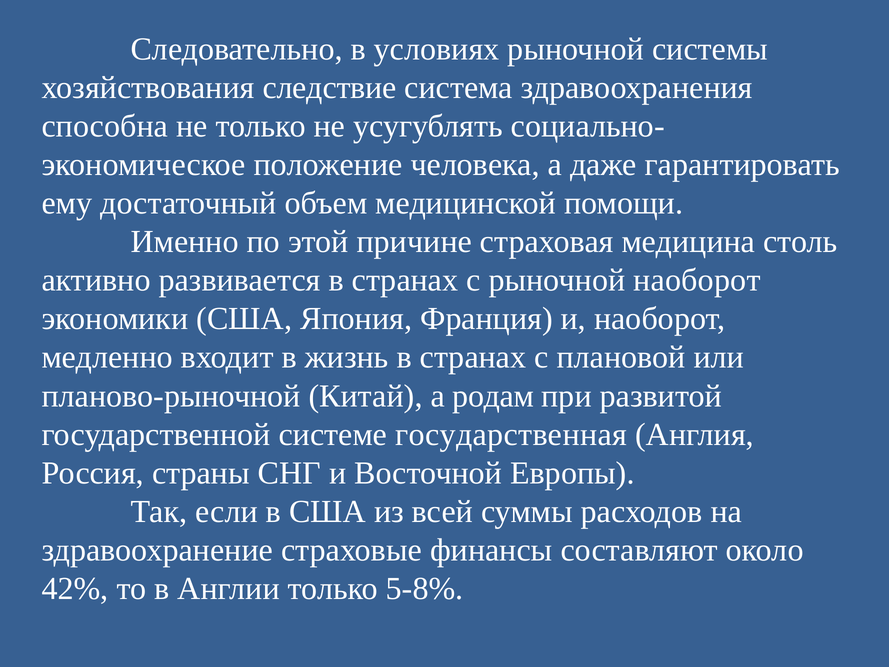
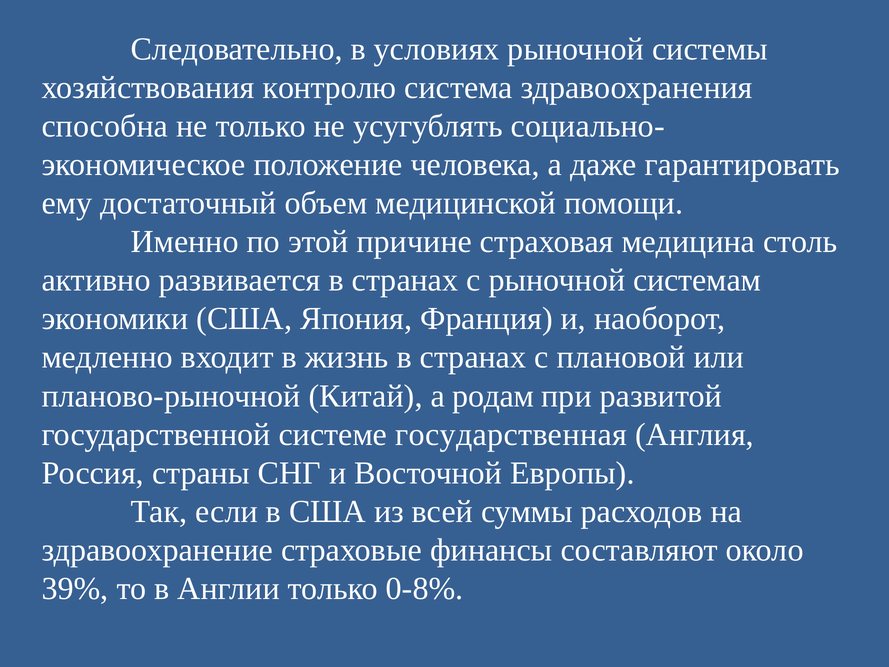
следствие: следствие -> контролю
рыночной наоборот: наоборот -> системам
42%: 42% -> 39%
5-8%: 5-8% -> 0-8%
